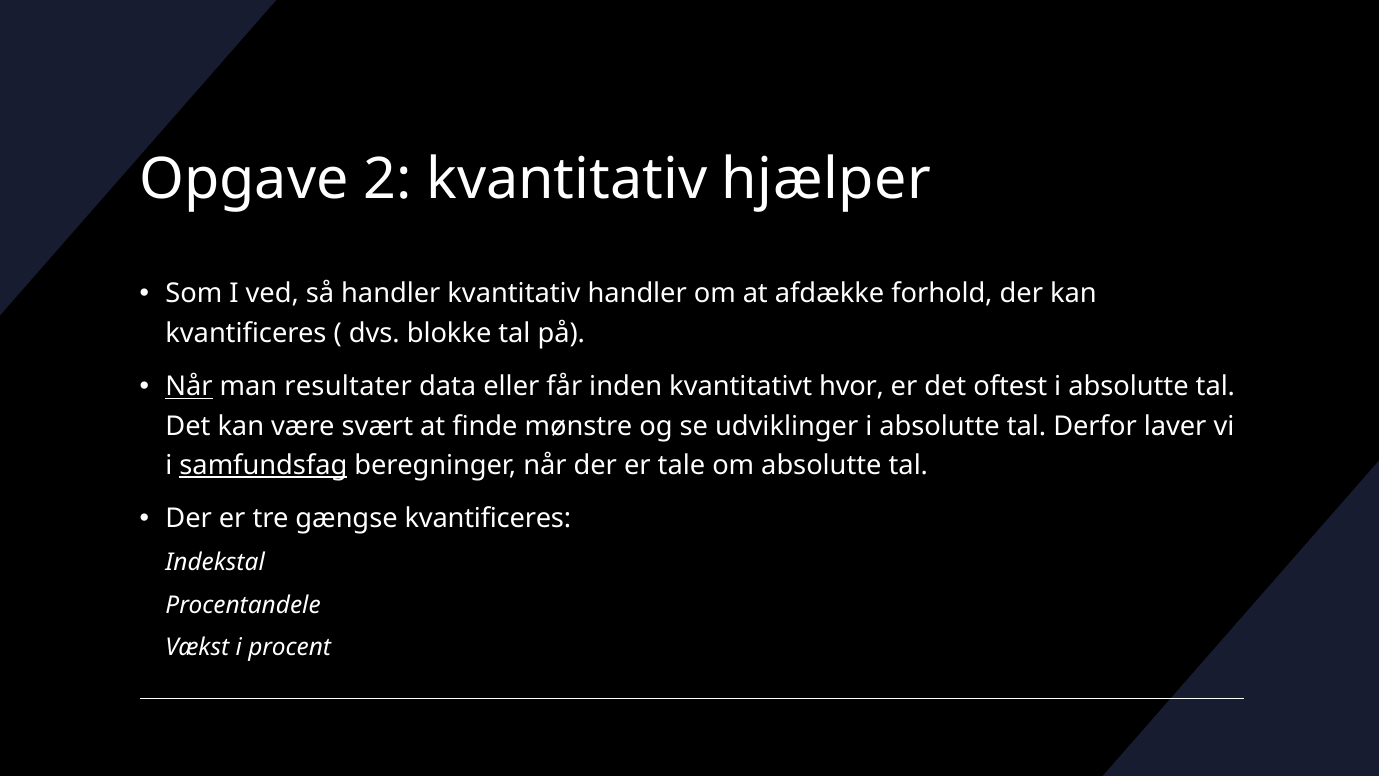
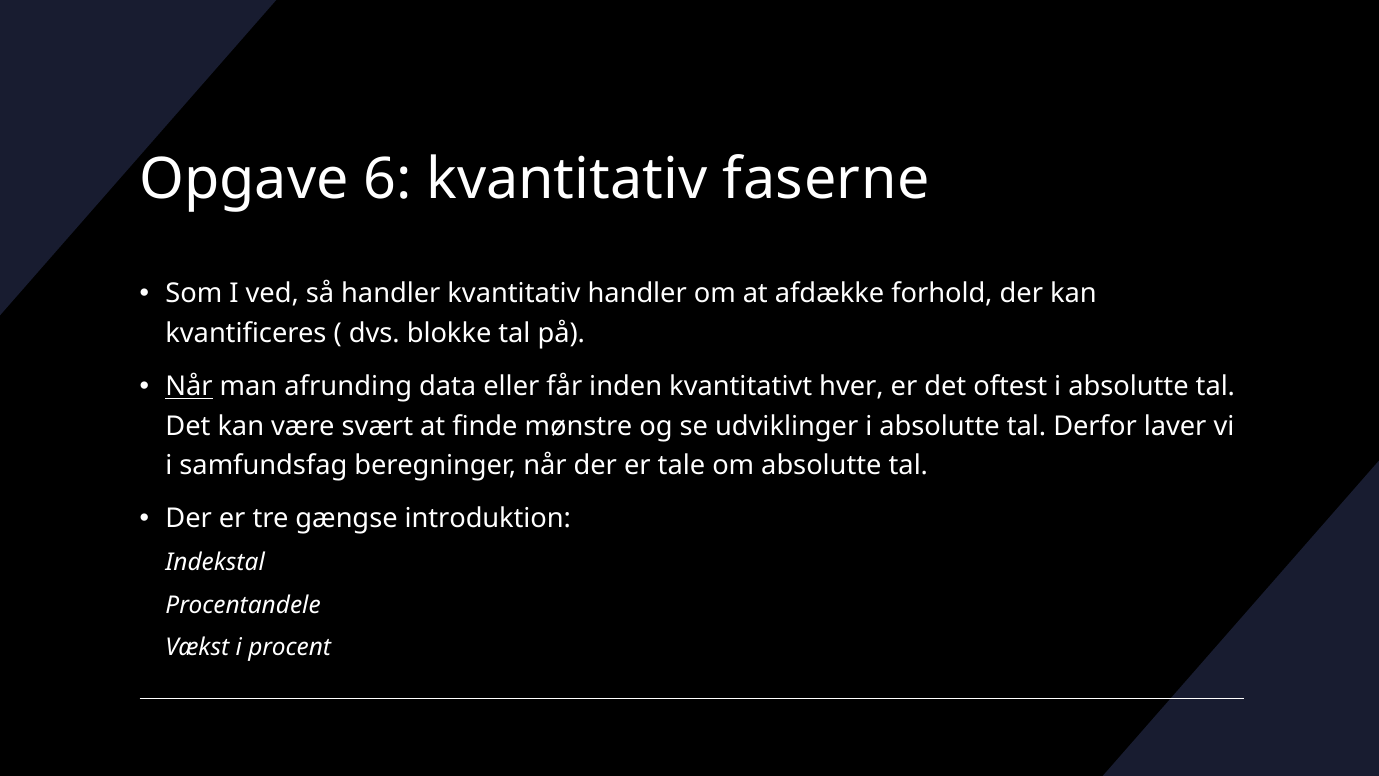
2: 2 -> 6
hjælper: hjælper -> faserne
resultater: resultater -> afrunding
hvor: hvor -> hver
samfundsfag underline: present -> none
gængse kvantificeres: kvantificeres -> introduktion
